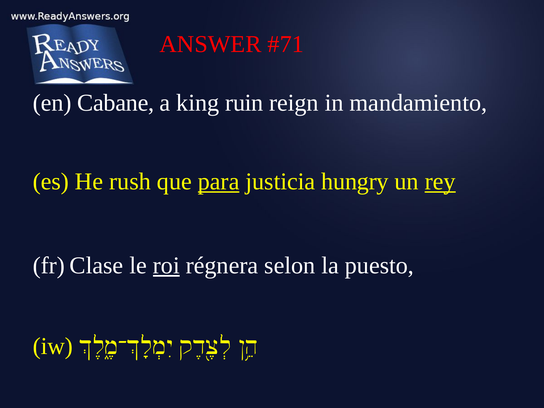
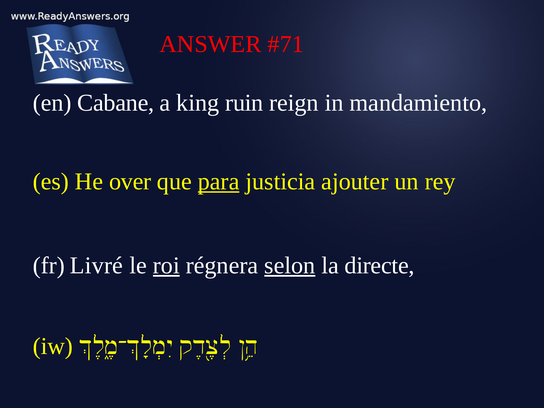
rush: rush -> over
hungry: hungry -> ajouter
rey underline: present -> none
Clase: Clase -> Livré
selon underline: none -> present
puesto: puesto -> directe
